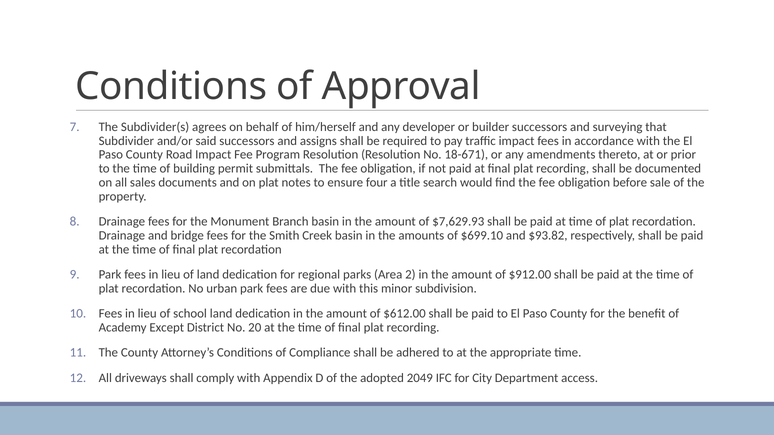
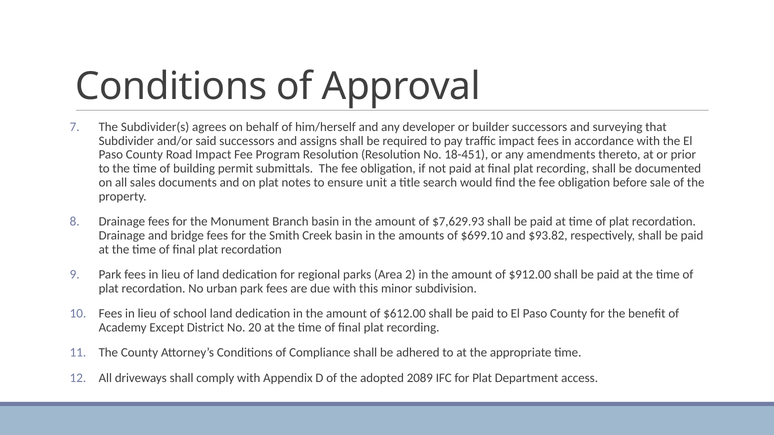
18-671: 18-671 -> 18-451
four: four -> unit
2049: 2049 -> 2089
for City: City -> Plat
